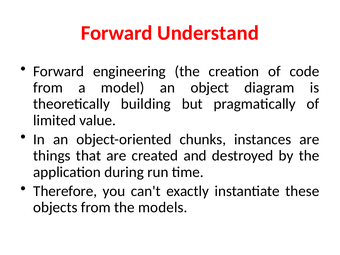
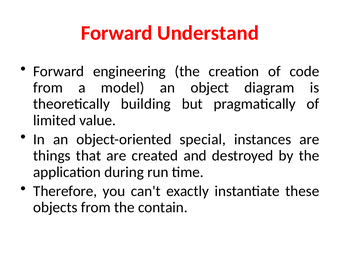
chunks: chunks -> special
models: models -> contain
